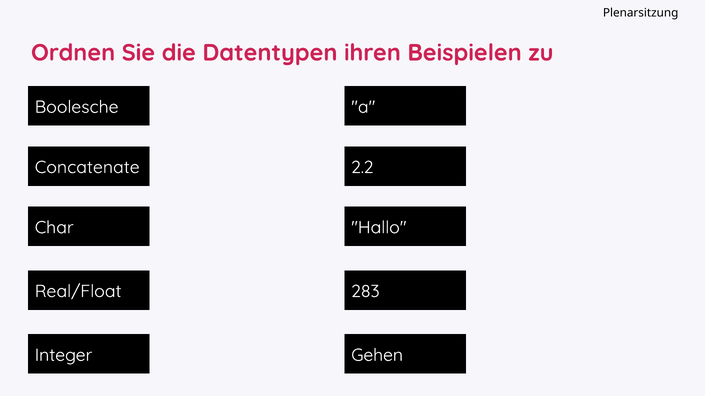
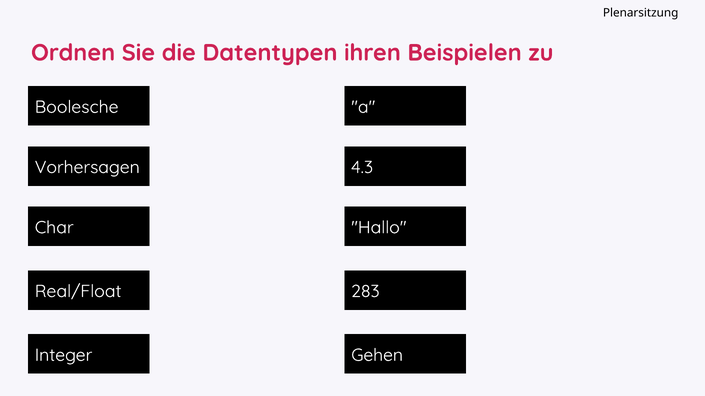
Concatenate: Concatenate -> Vorhersagen
2.2: 2.2 -> 4.3
